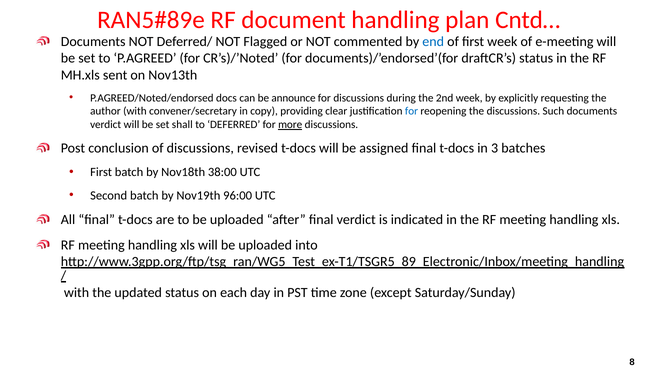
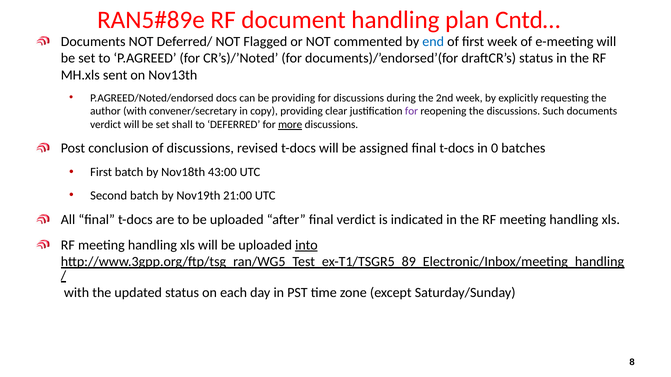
be announce: announce -> providing
for at (412, 111) colour: blue -> purple
3: 3 -> 0
38:00: 38:00 -> 43:00
96:00: 96:00 -> 21:00
into underline: none -> present
